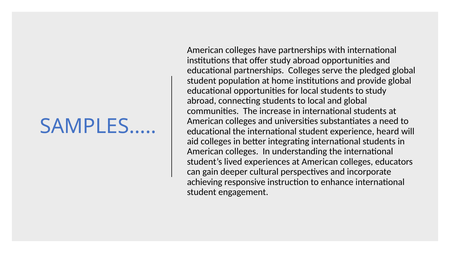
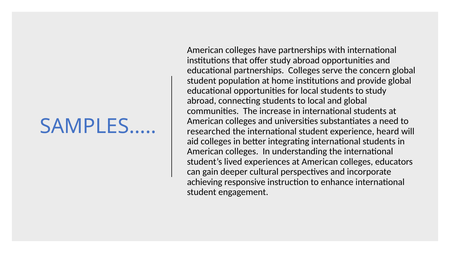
pledged: pledged -> concern
educational at (209, 131): educational -> researched
